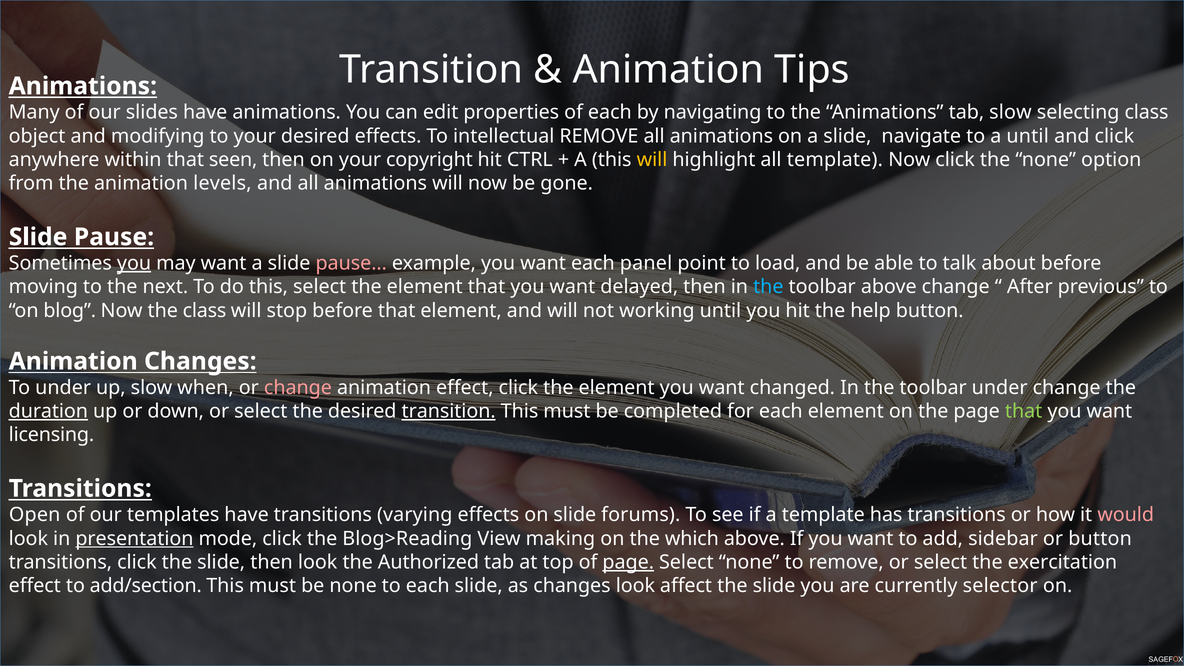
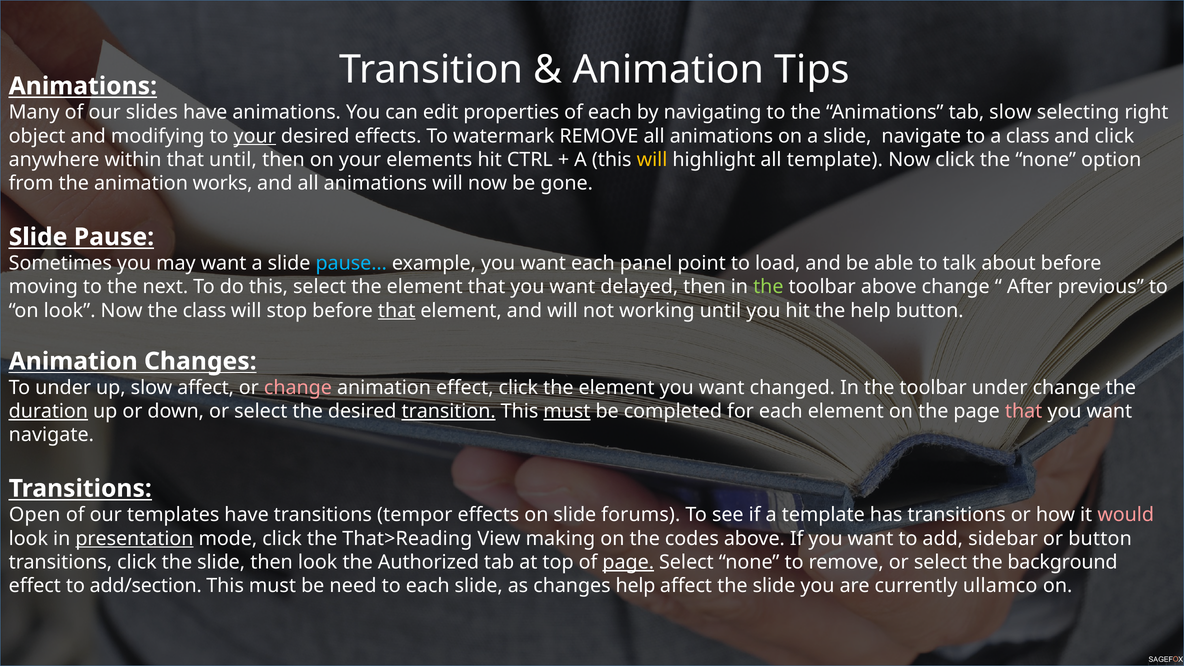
selecting class: class -> right
your at (255, 136) underline: none -> present
intellectual: intellectual -> watermark
a until: until -> class
that seen: seen -> until
copyright: copyright -> elements
levels: levels -> works
you at (134, 263) underline: present -> none
pause… colour: pink -> light blue
the at (768, 287) colour: light blue -> light green
on blog: blog -> look
that at (397, 311) underline: none -> present
slow when: when -> affect
must at (567, 411) underline: none -> present
that at (1024, 411) colour: light green -> pink
licensing at (51, 435): licensing -> navigate
varying: varying -> tempor
Blog>Reading: Blog>Reading -> That>Reading
which: which -> codes
exercitation: exercitation -> background
be none: none -> need
changes look: look -> help
selector: selector -> ullamco
